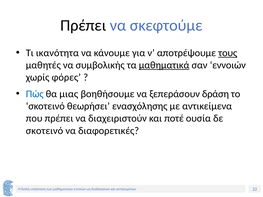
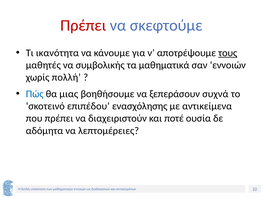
Πρέπει at (83, 25) colour: black -> red
μαθηματικά underline: present -> none
φόρες: φόρες -> πολλή
δράση: δράση -> συχνά
θεωρήσει: θεωρήσει -> επιπέδου
σκοτεινό at (44, 131): σκοτεινό -> αδόμητα
διαφορετικές: διαφορετικές -> λεπτομέρειες
